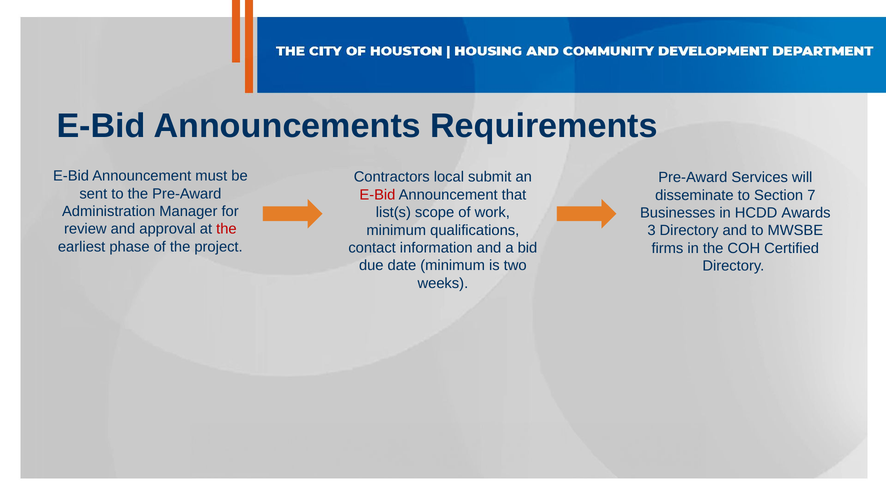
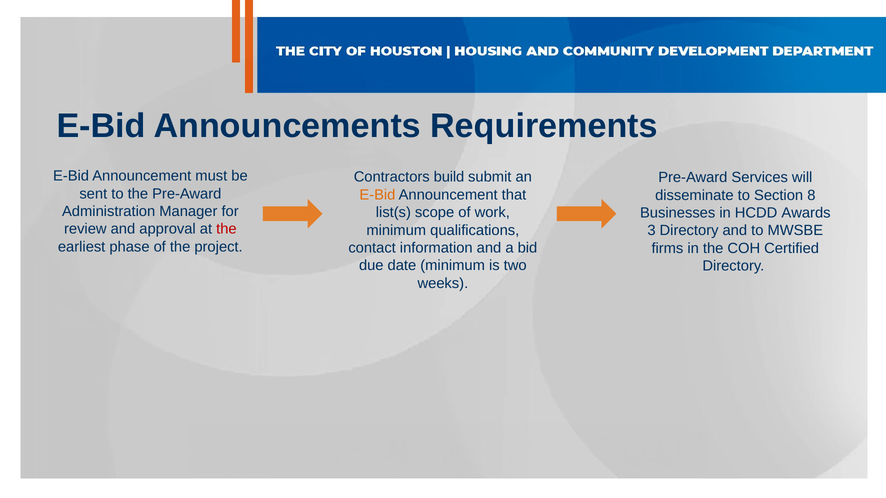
local: local -> build
E-Bid at (377, 195) colour: red -> orange
7: 7 -> 8
